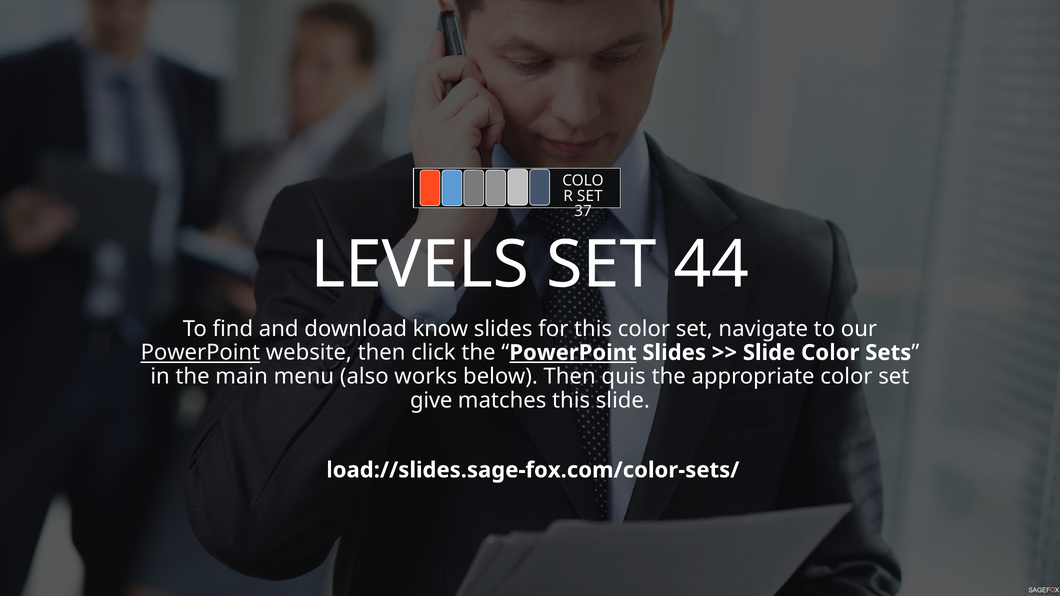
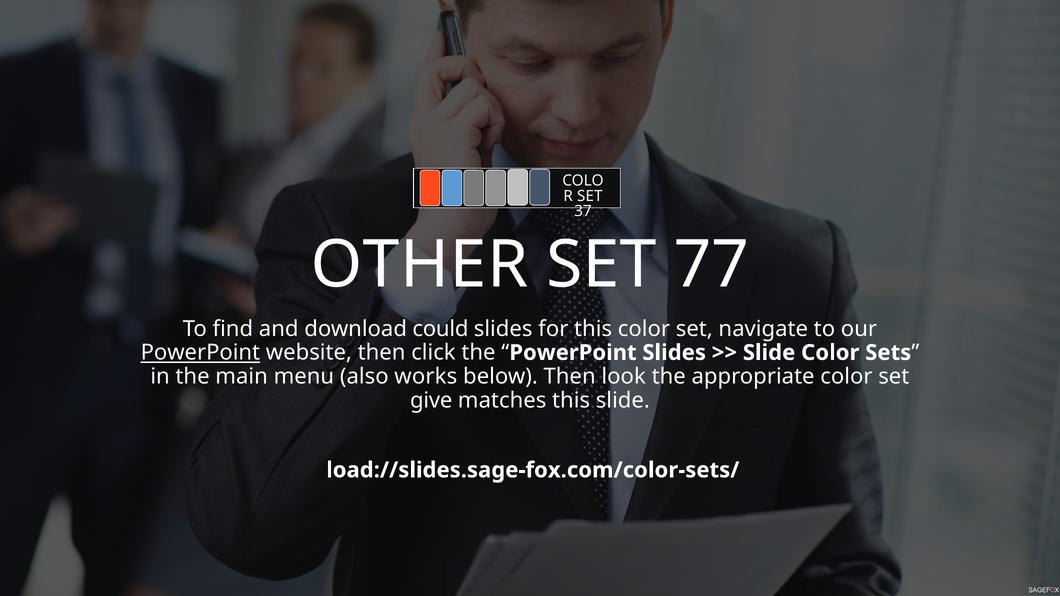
LEVELS: LEVELS -> OTHER
44: 44 -> 77
know: know -> could
PowerPoint at (573, 353) underline: present -> none
quis: quis -> look
